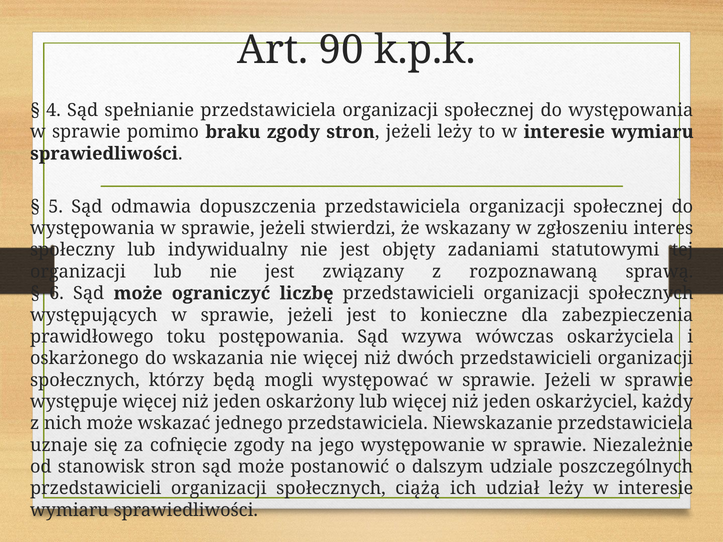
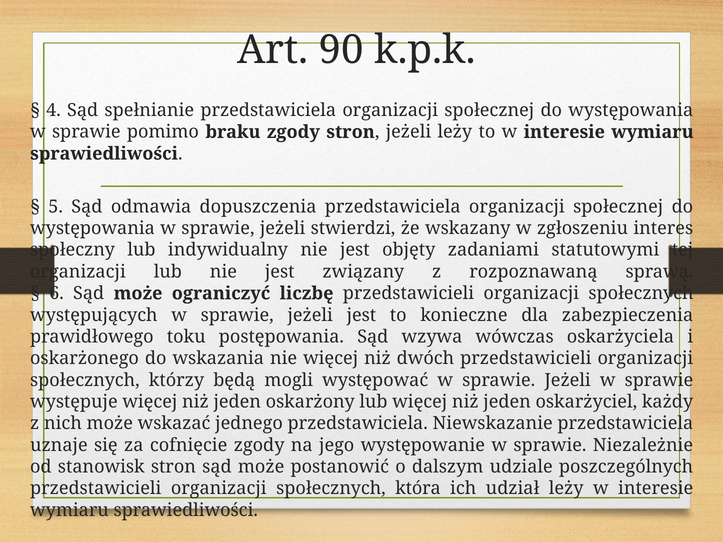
ciążą: ciążą -> która
